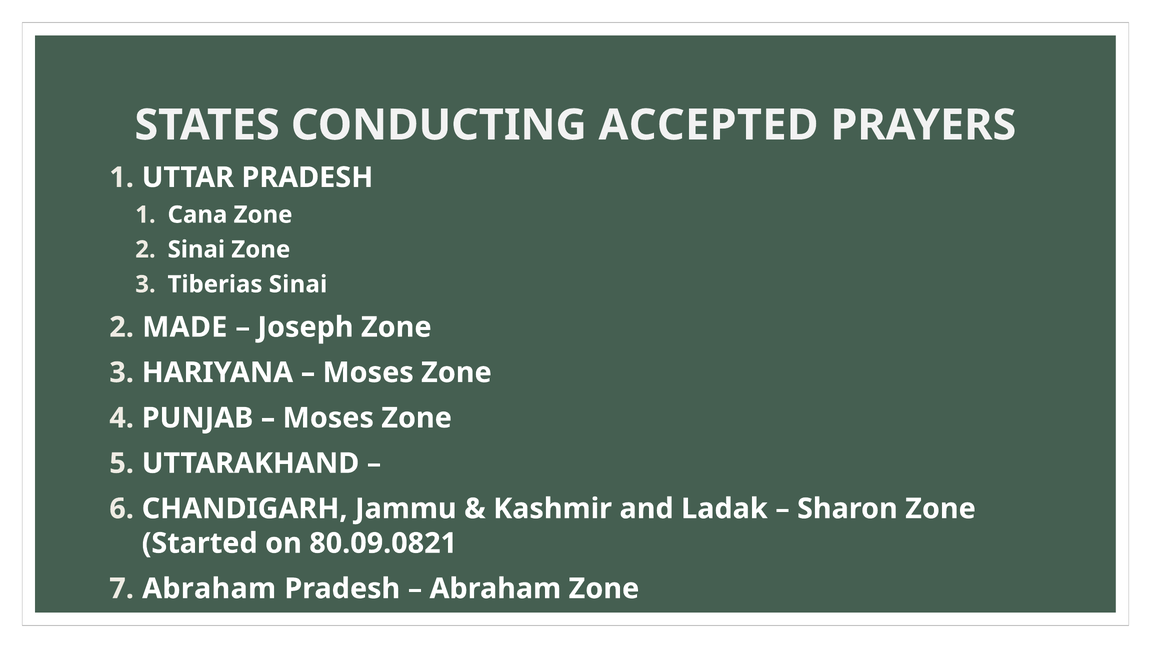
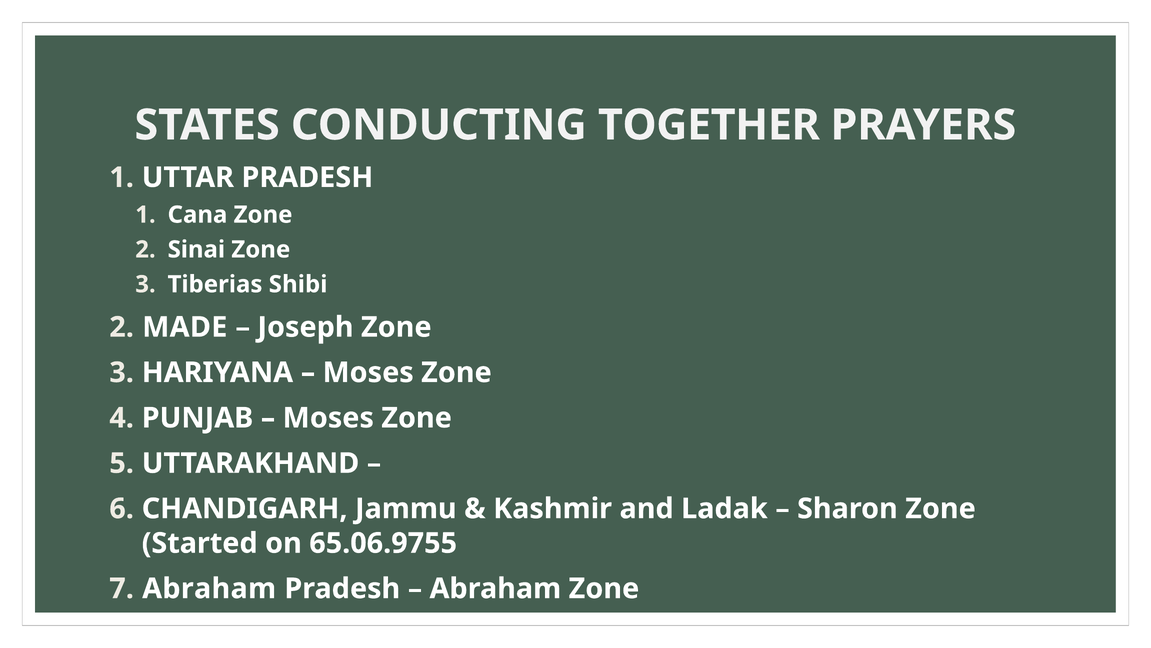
ACCEPTED: ACCEPTED -> TOGETHER
Tiberias Sinai: Sinai -> Shibi
80.09.0821: 80.09.0821 -> 65.06.9755
